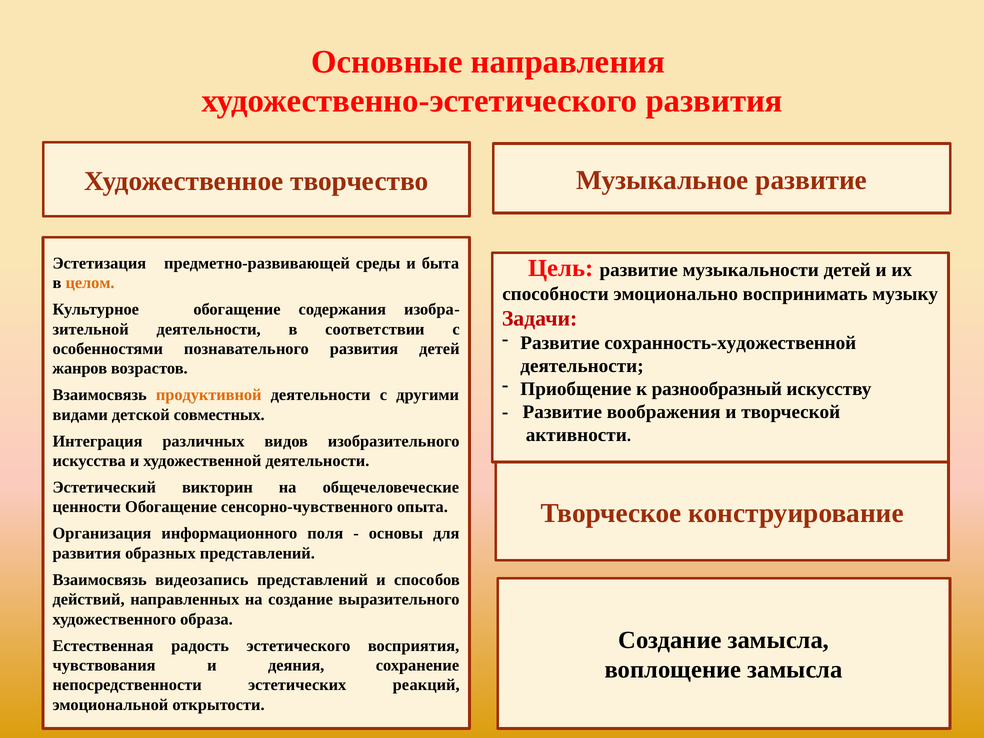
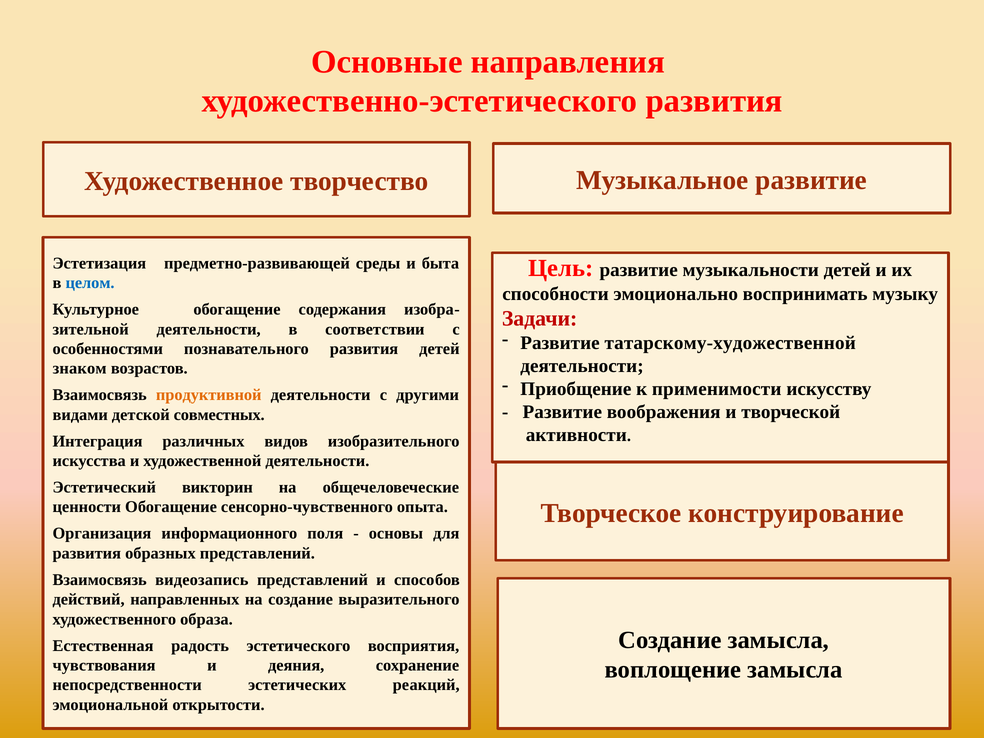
целом colour: orange -> blue
сохранность-художественной: сохранность-художественной -> татарскому-художественной
жанров: жанров -> знаком
разнообразный: разнообразный -> применимости
